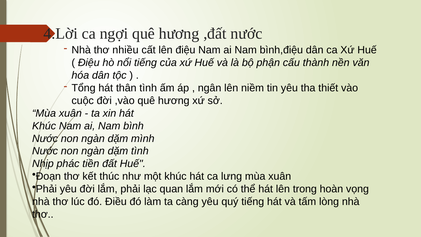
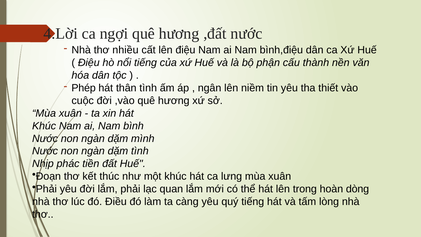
Tổng: Tổng -> Phép
vọng: vọng -> dòng
